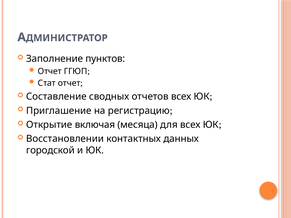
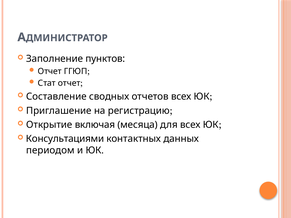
Восстановлении: Восстановлении -> Консультациями
городской: городской -> периодом
